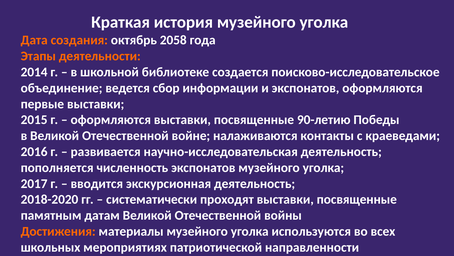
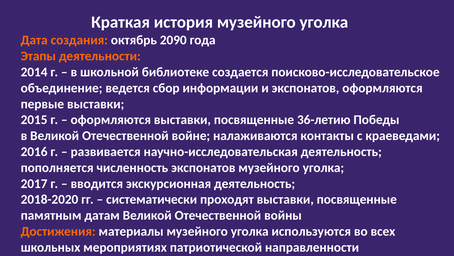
2058: 2058 -> 2090
90-летию: 90-летию -> 36-летию
